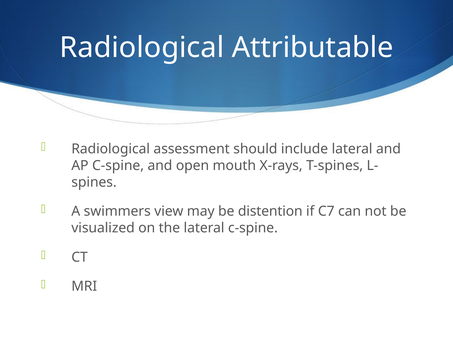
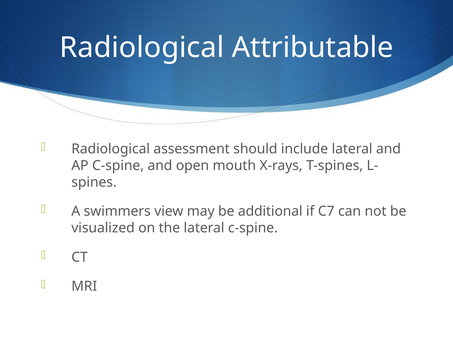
distention: distention -> additional
